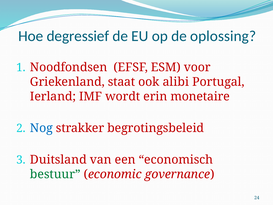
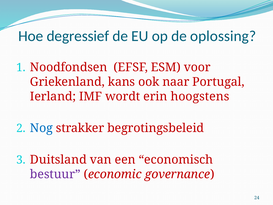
staat: staat -> kans
alibi: alibi -> naar
monetaire: monetaire -> hoogstens
bestuur colour: green -> purple
